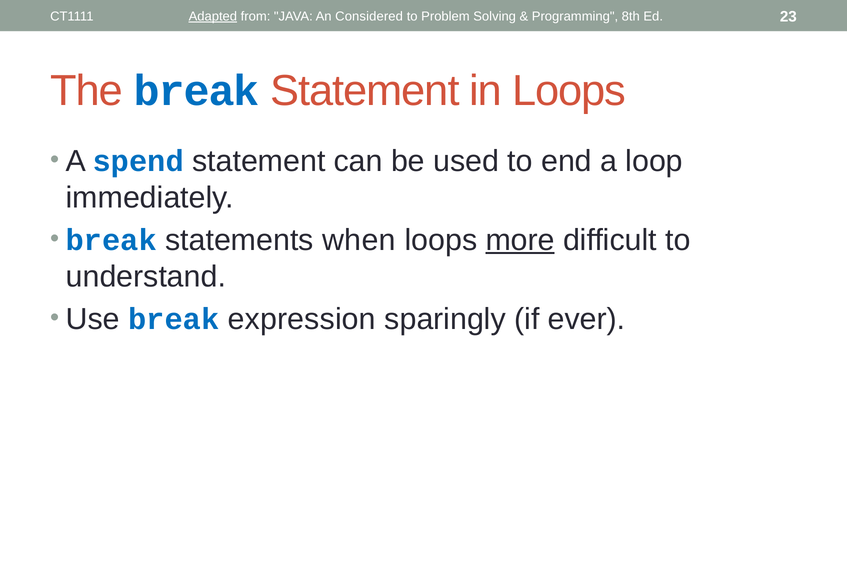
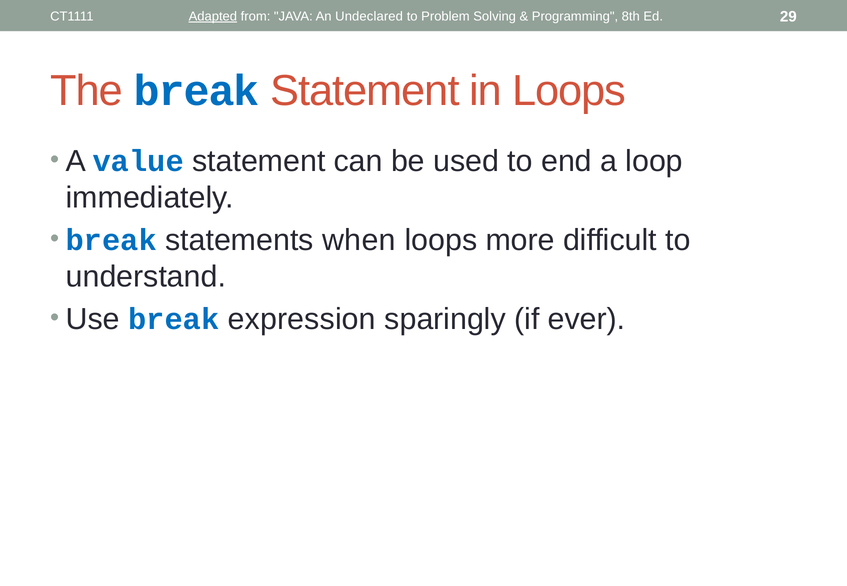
Considered: Considered -> Undeclared
23: 23 -> 29
spend: spend -> value
more underline: present -> none
